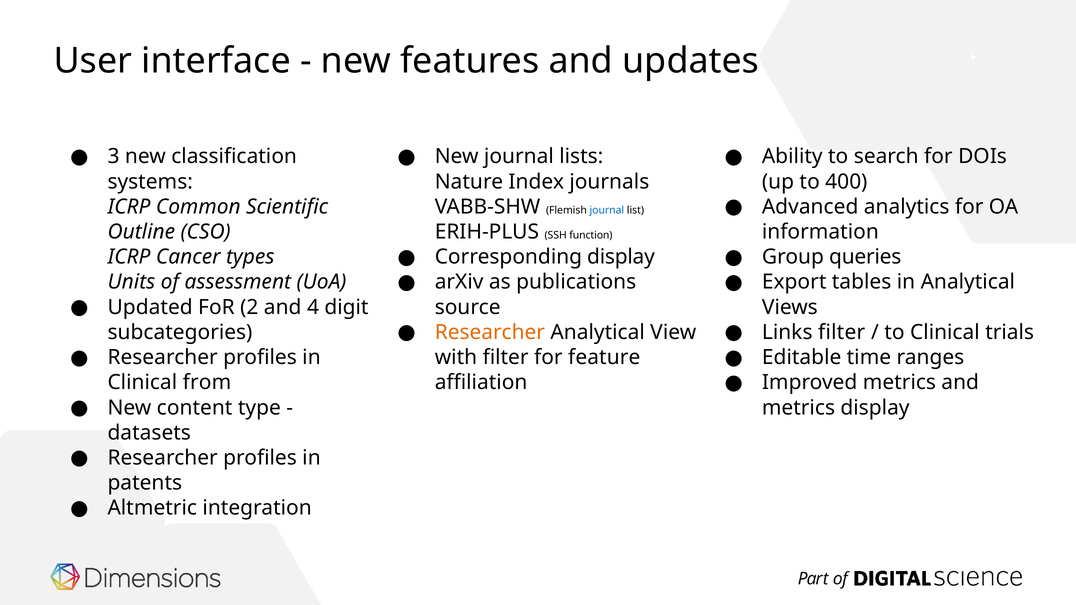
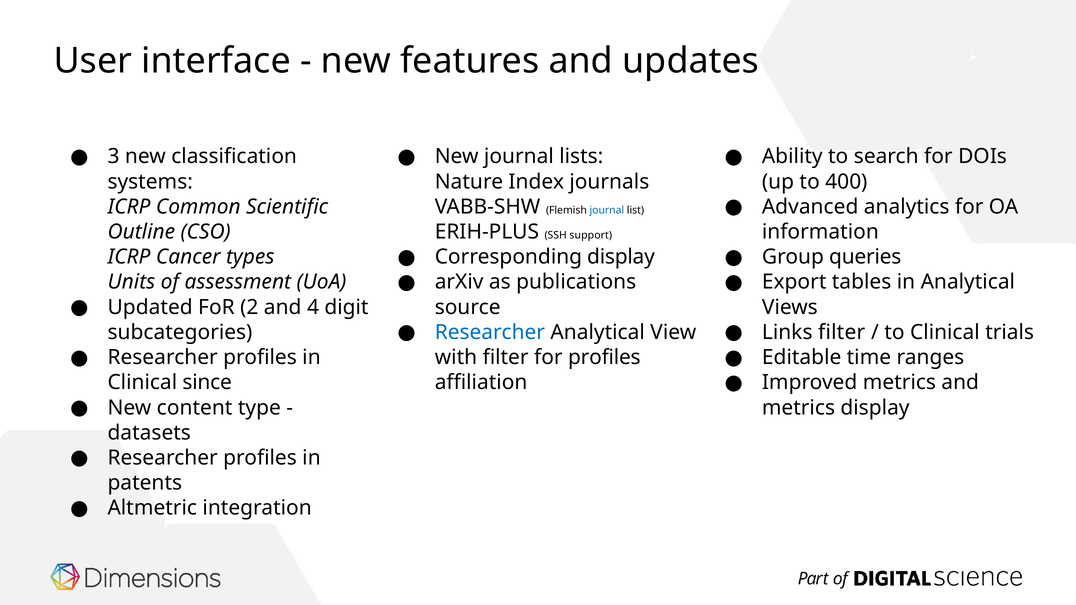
function: function -> support
Researcher at (490, 332) colour: orange -> blue
for feature: feature -> profiles
from: from -> since
